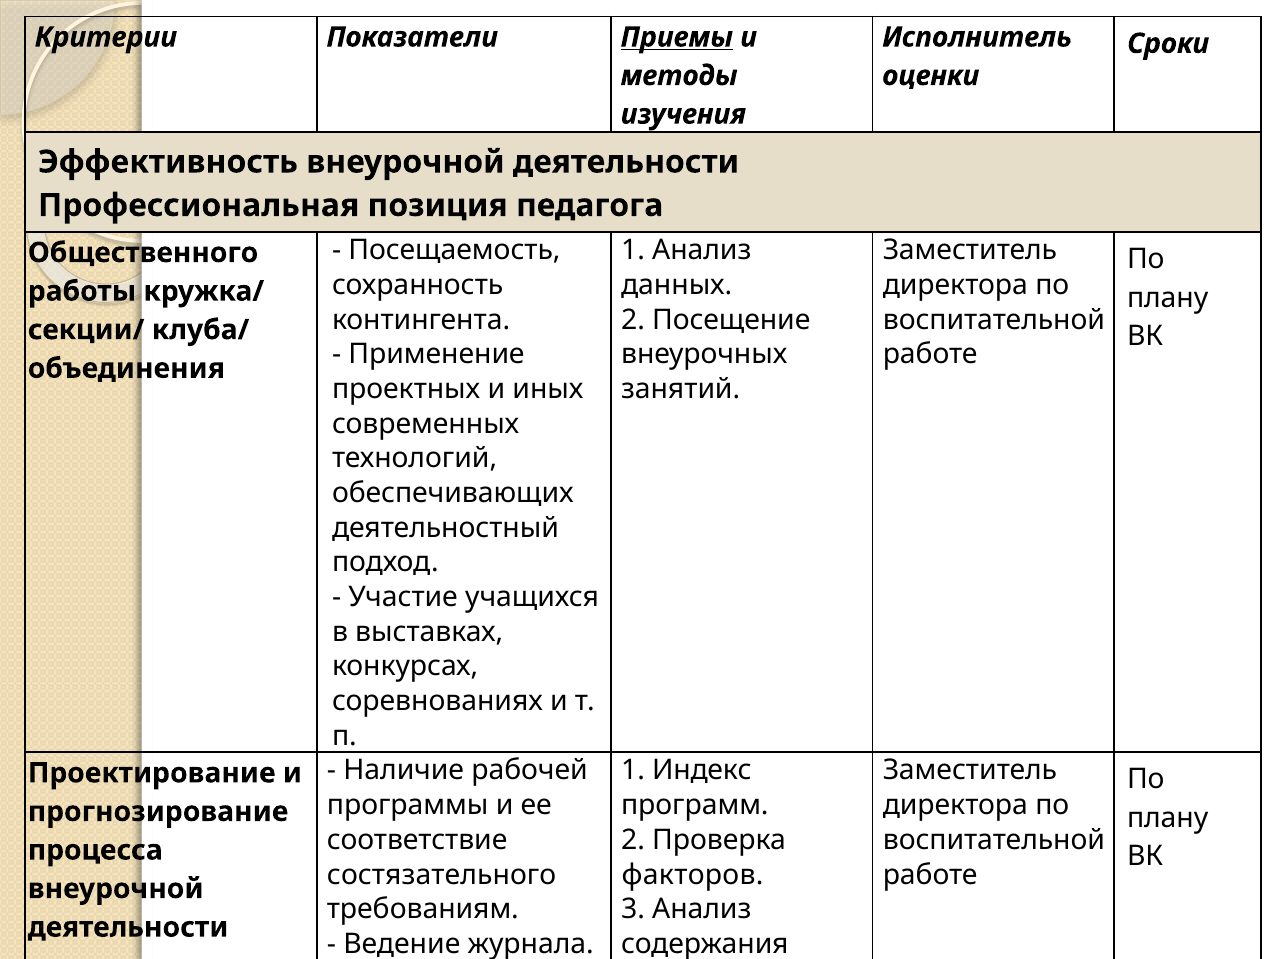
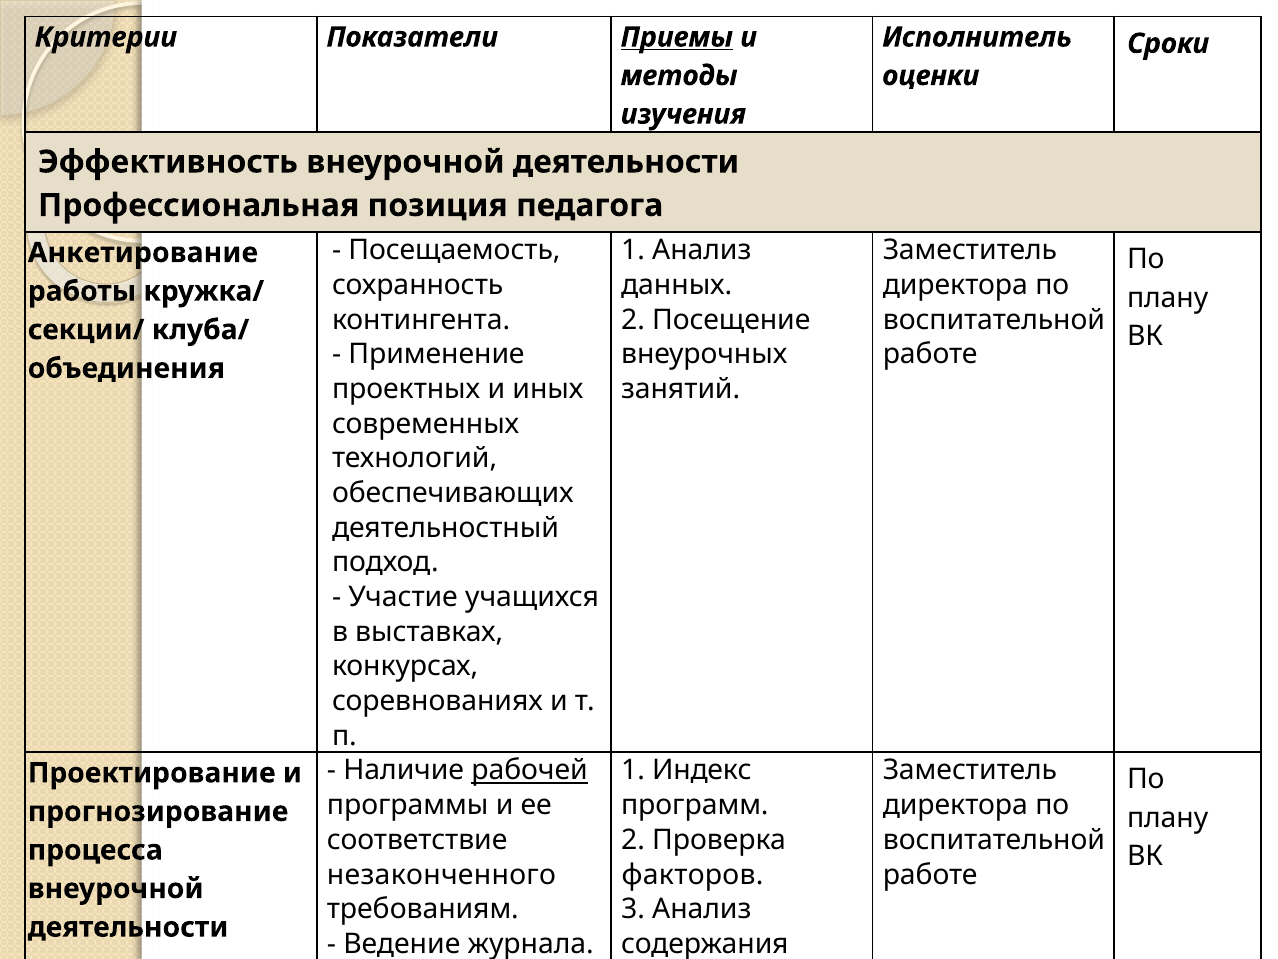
Общественного: Общественного -> Анкетирование
рабочей underline: none -> present
состязательного: состязательного -> незаконченного
